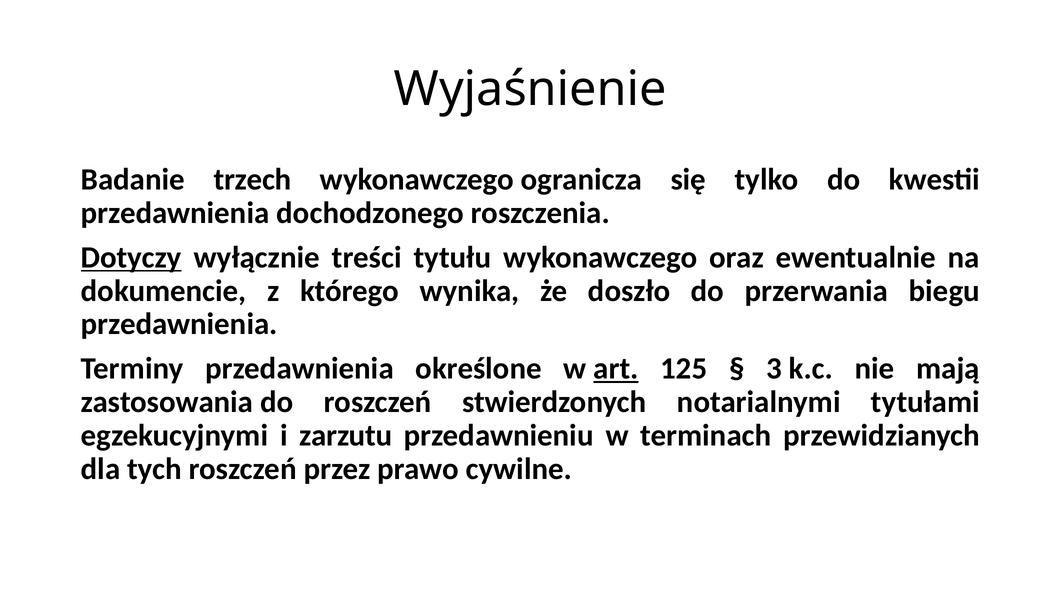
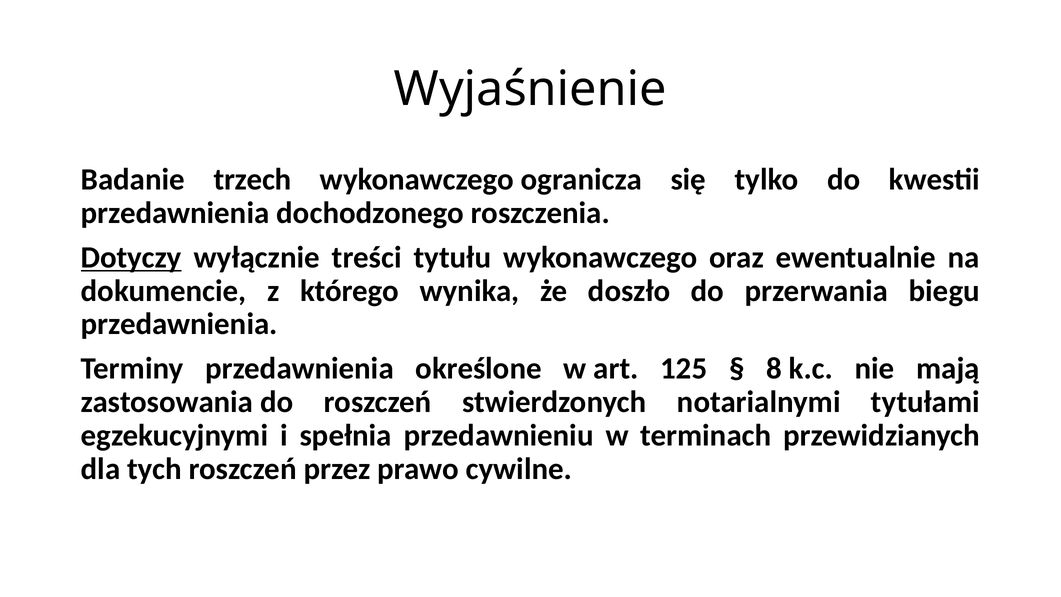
art underline: present -> none
3: 3 -> 8
zarzutu: zarzutu -> spełnia
